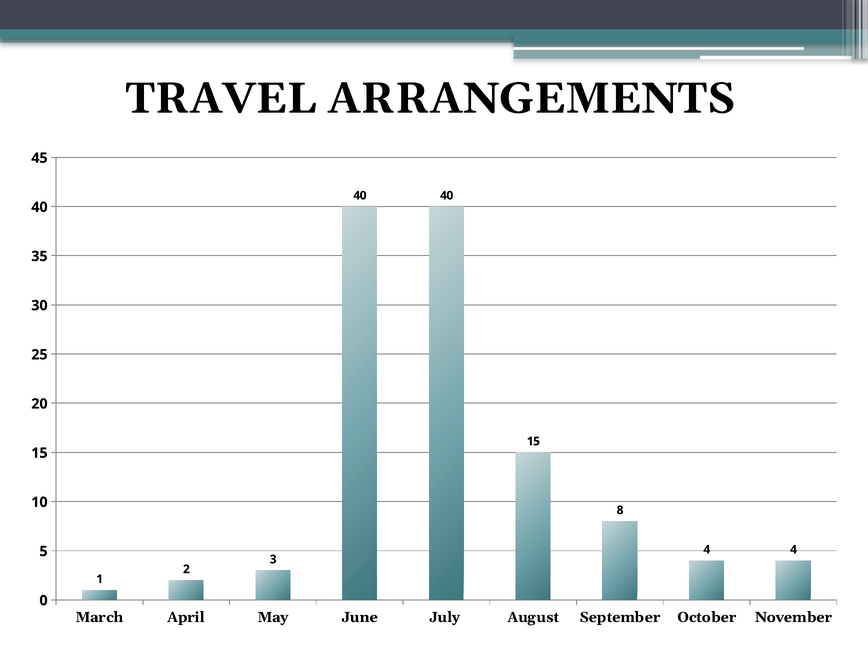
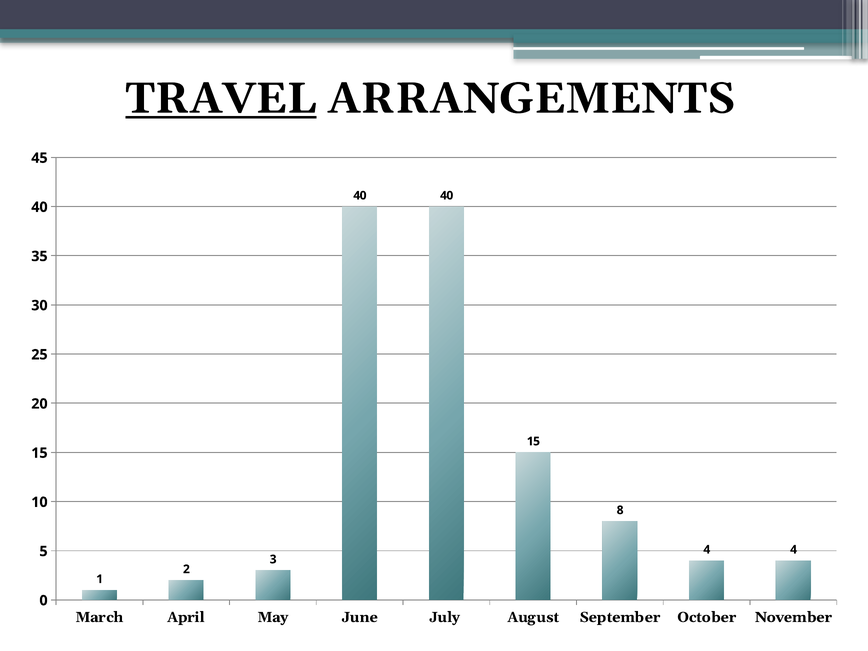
TRAVEL underline: none -> present
